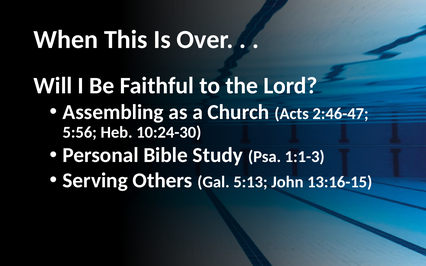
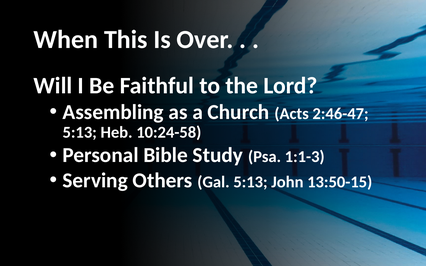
5:56 at (80, 133): 5:56 -> 5:13
10:24-30: 10:24-30 -> 10:24-58
13:16-15: 13:16-15 -> 13:50-15
